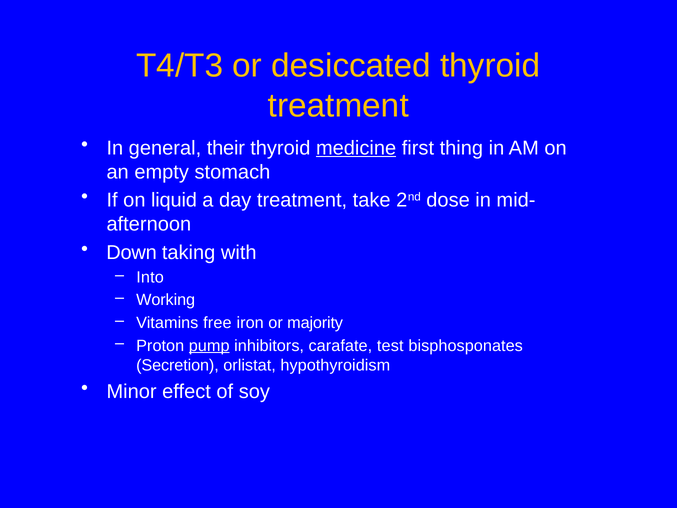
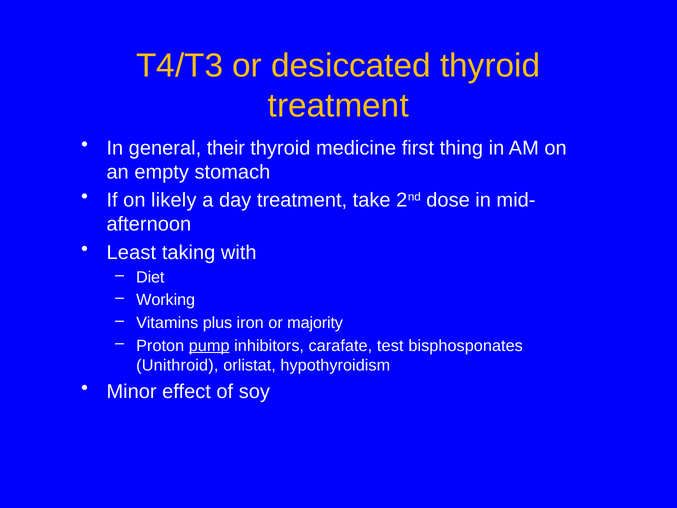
medicine underline: present -> none
liquid: liquid -> likely
Down: Down -> Least
Into: Into -> Diet
free: free -> plus
Secretion: Secretion -> Unithroid
